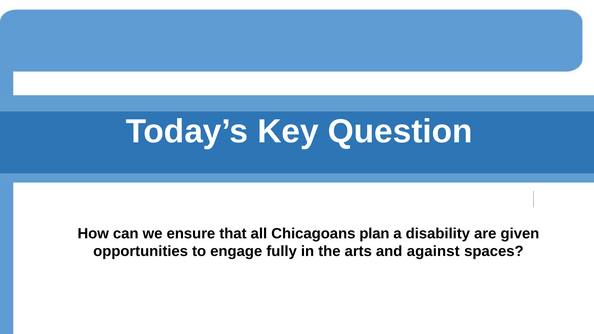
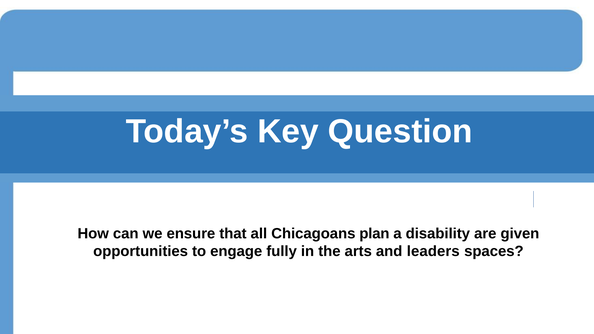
against: against -> leaders
